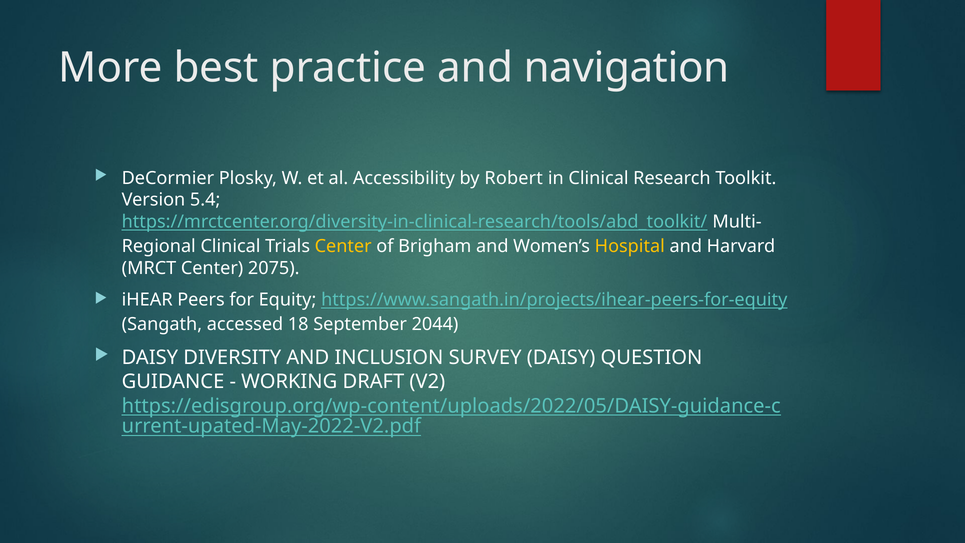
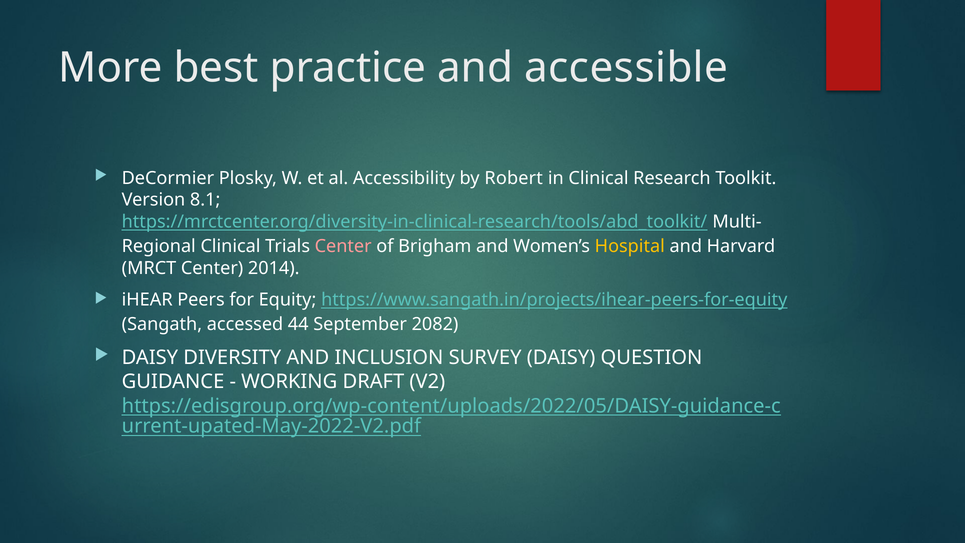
navigation: navigation -> accessible
5.4: 5.4 -> 8.1
Center at (343, 246) colour: yellow -> pink
2075: 2075 -> 2014
18: 18 -> 44
2044: 2044 -> 2082
